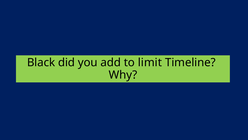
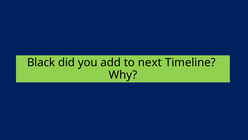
limit: limit -> next
